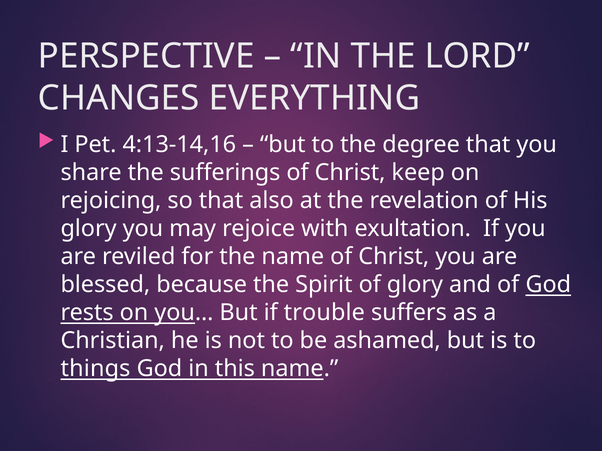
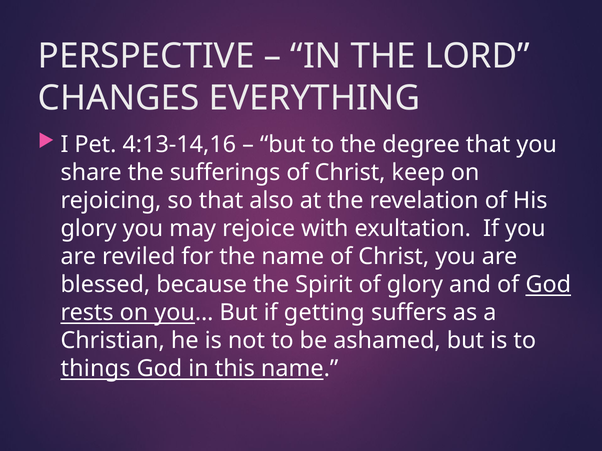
trouble: trouble -> getting
